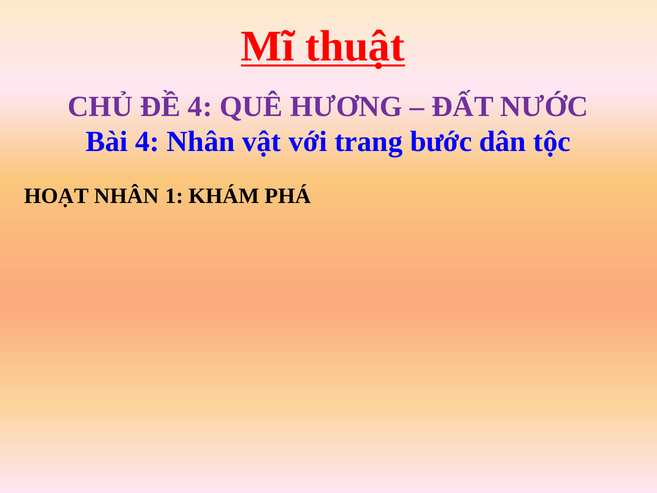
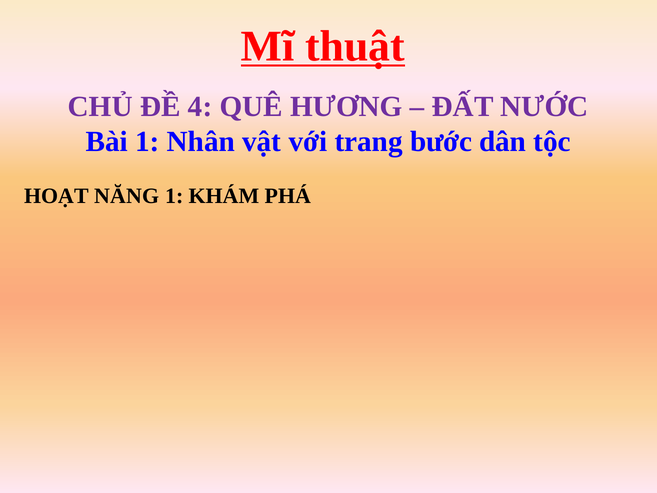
Bài 4: 4 -> 1
HOẠT NHÂN: NHÂN -> NĂNG
